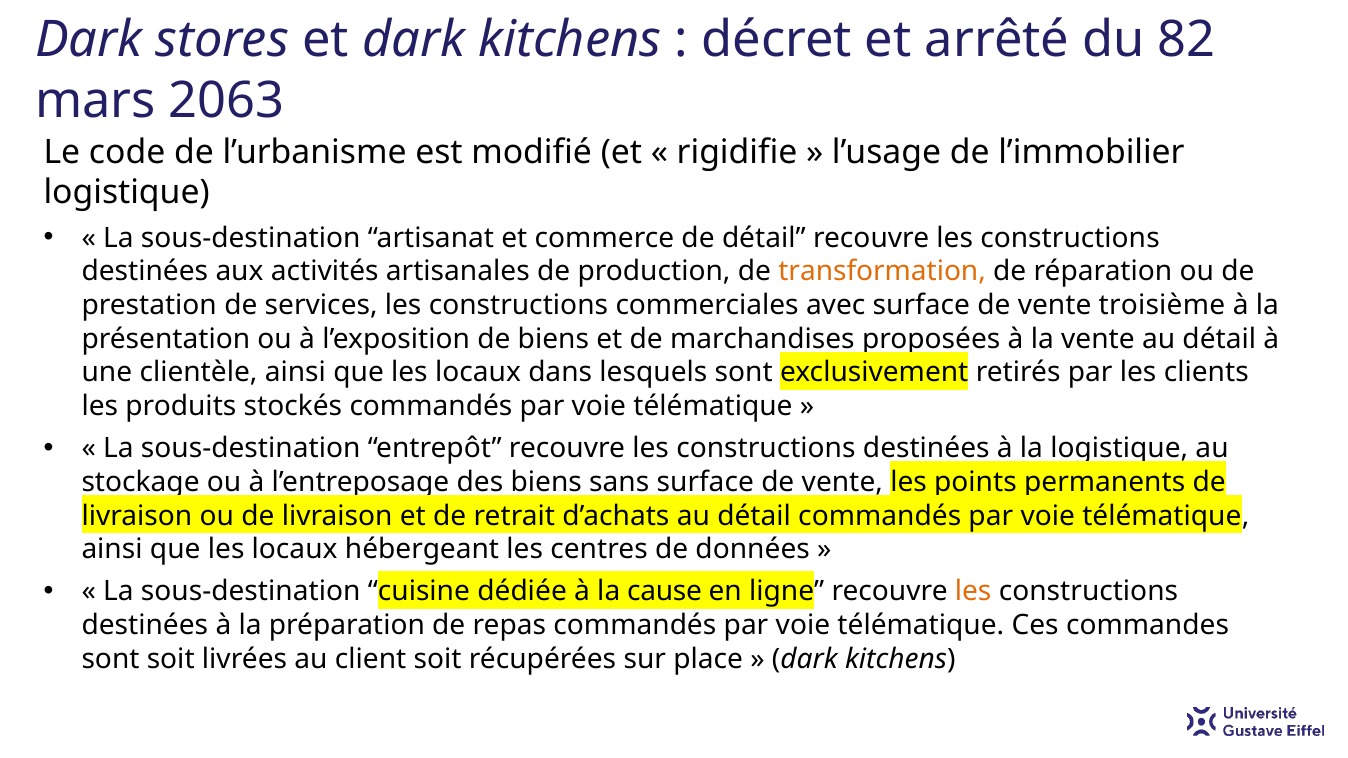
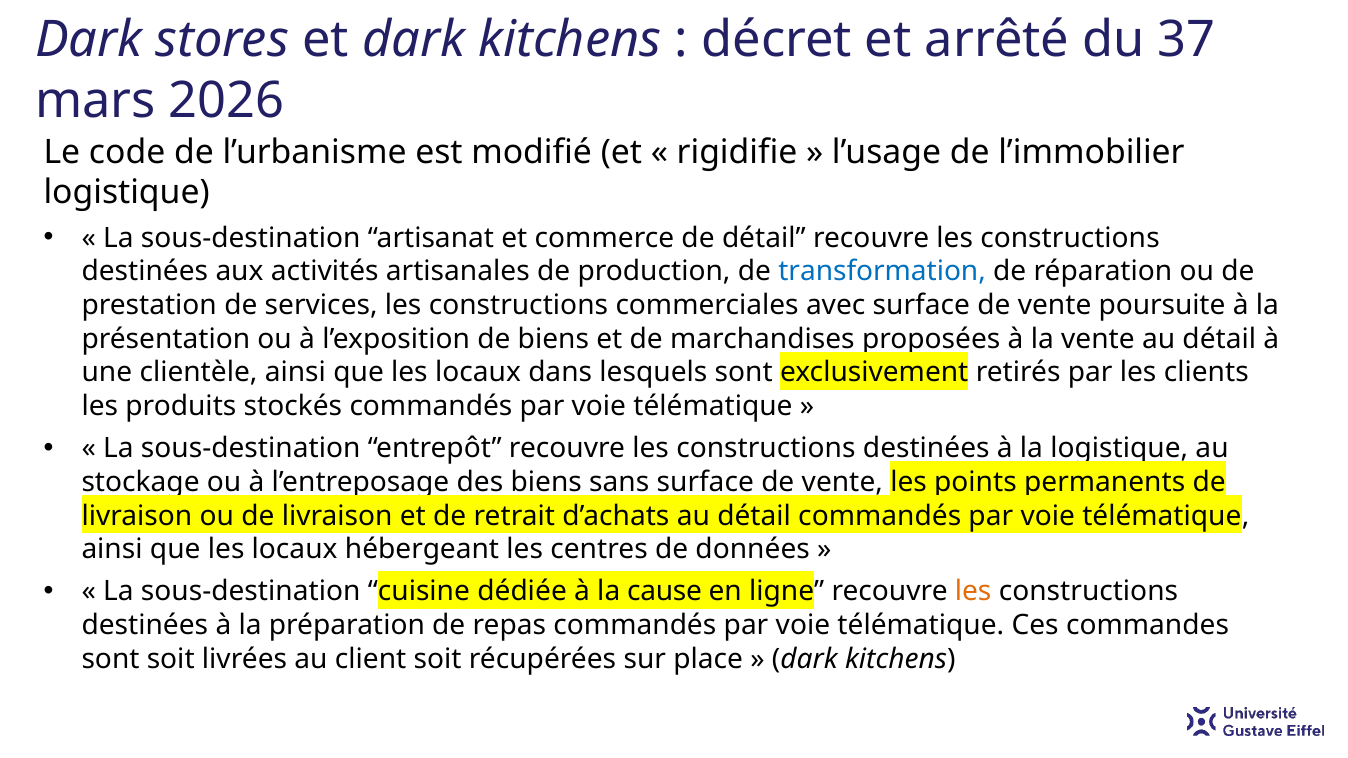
82: 82 -> 37
2063: 2063 -> 2026
transformation colour: orange -> blue
troisième: troisième -> poursuite
